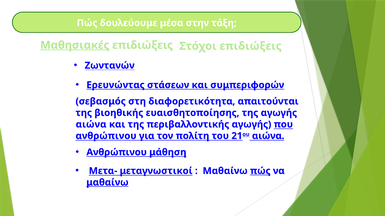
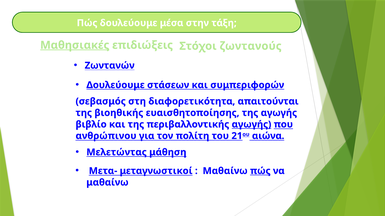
Στόχοι επιδιώξεις: επιδιώξεις -> ζωντανούς
Ερευνώντας at (116, 85): Ερευνώντας -> Δουλεύουμε
αιώνα at (91, 125): αιώνα -> βιβλίο
αγωγής at (251, 125) underline: none -> present
Ανθρώπινου at (117, 153): Ανθρώπινου -> Μελετώντας
μαθαίνω at (107, 183) underline: present -> none
